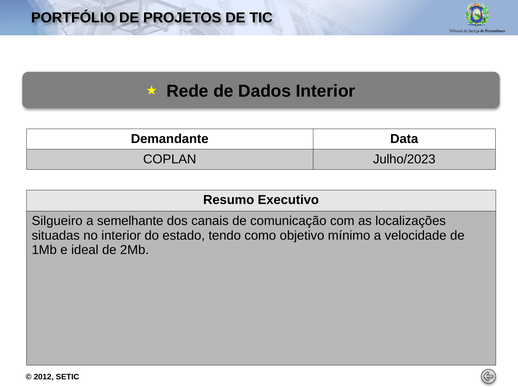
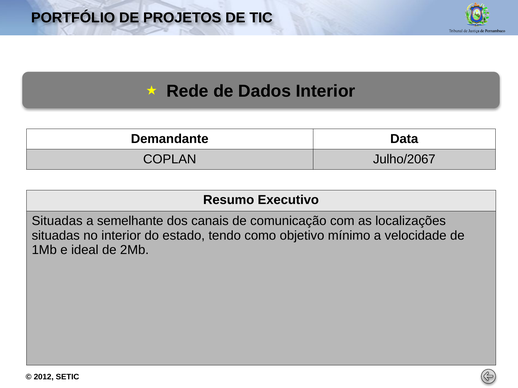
Julho/2023: Julho/2023 -> Julho/2067
Silgueiro at (57, 221): Silgueiro -> Situadas
